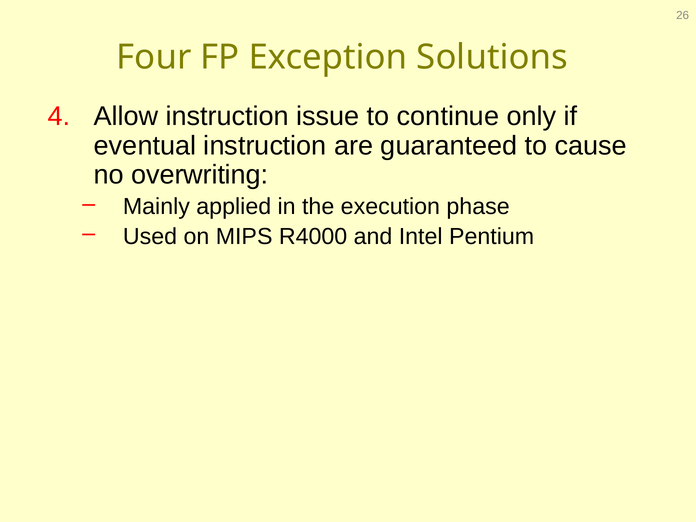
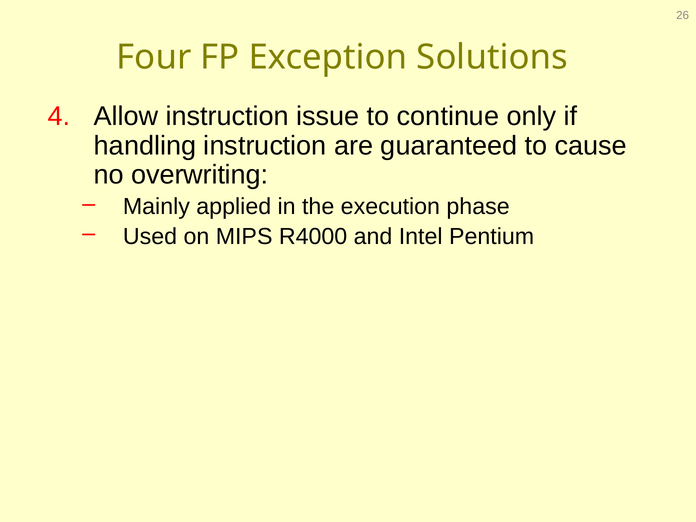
eventual: eventual -> handling
